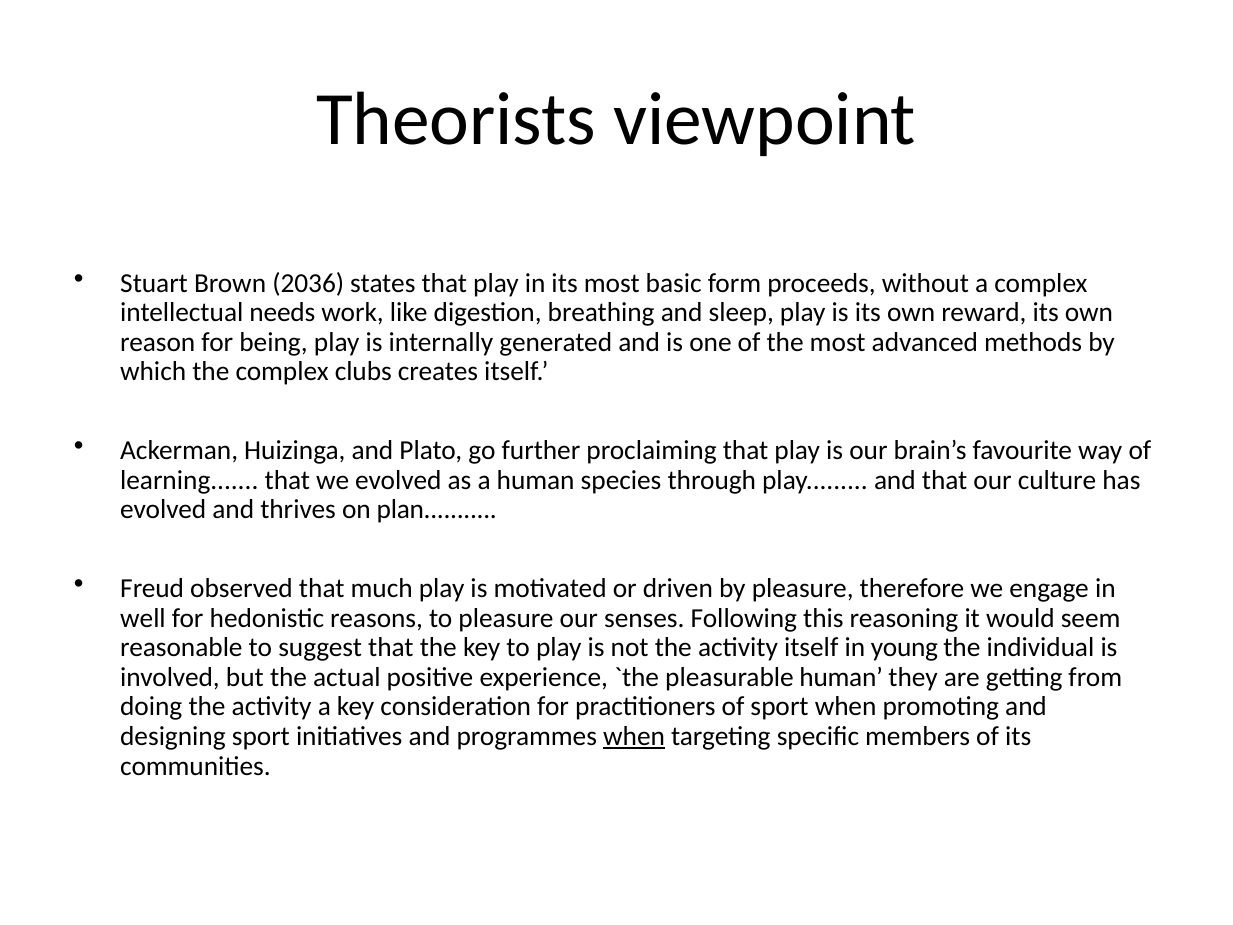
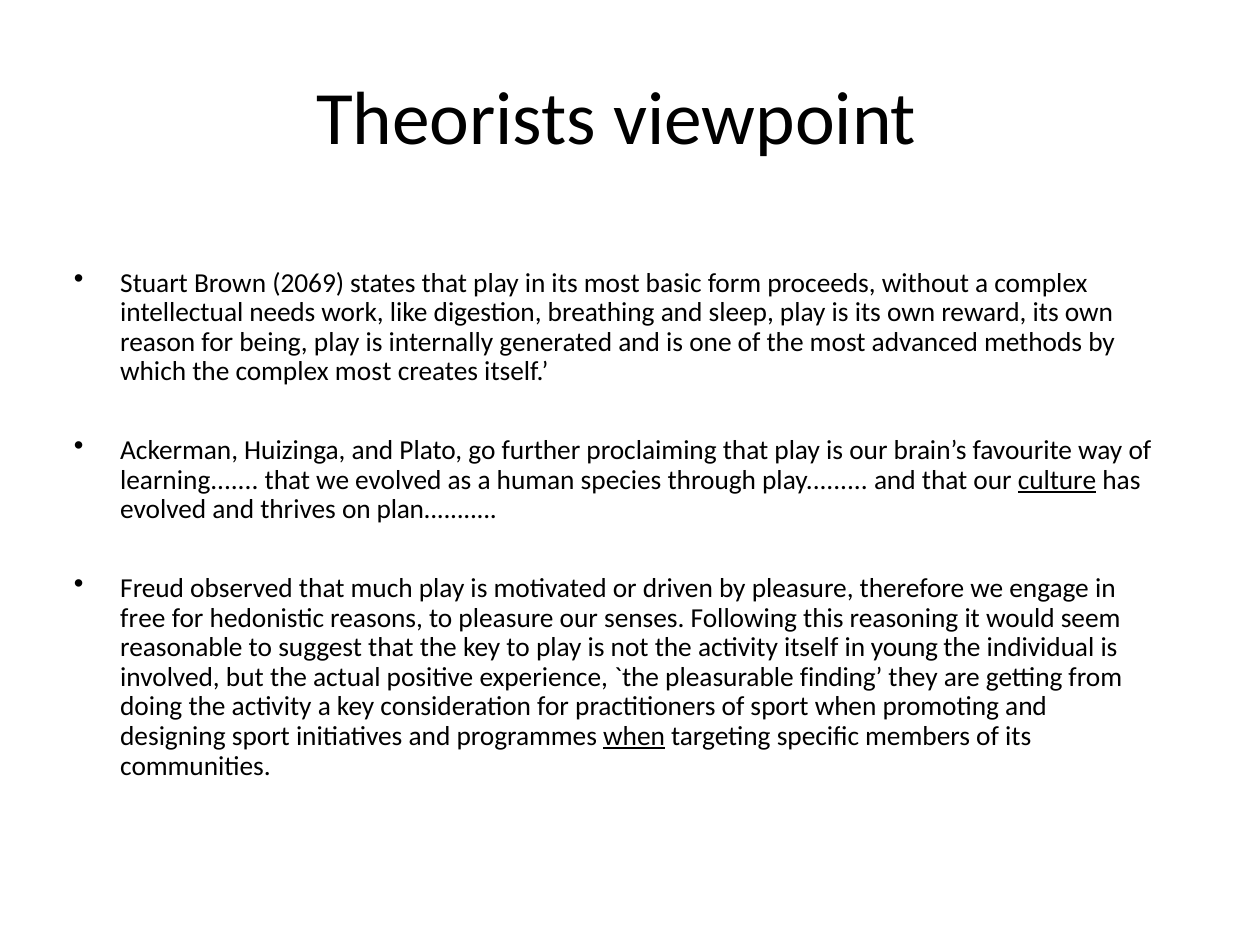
2036: 2036 -> 2069
complex clubs: clubs -> most
culture underline: none -> present
well: well -> free
pleasurable human: human -> finding
